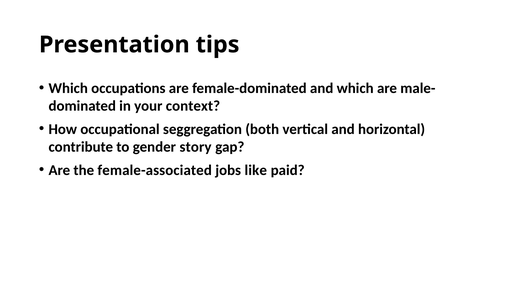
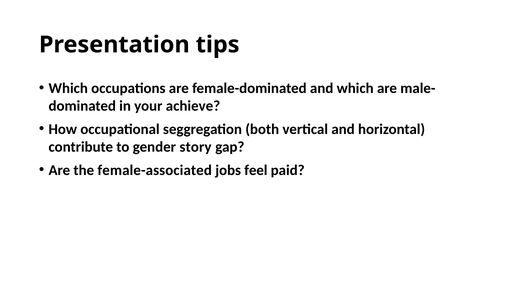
context: context -> achieve
like: like -> feel
